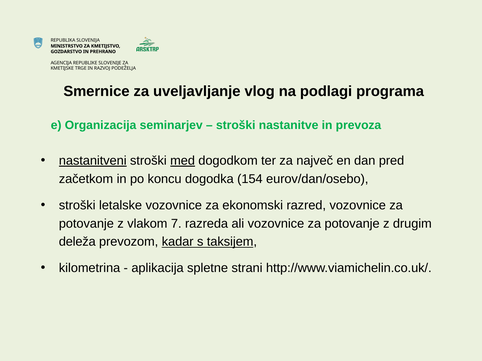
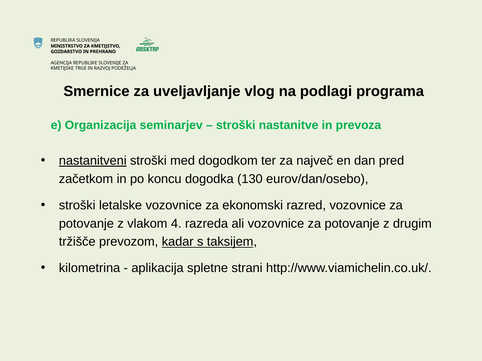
med underline: present -> none
154: 154 -> 130
7: 7 -> 4
deleža: deleža -> tržišče
